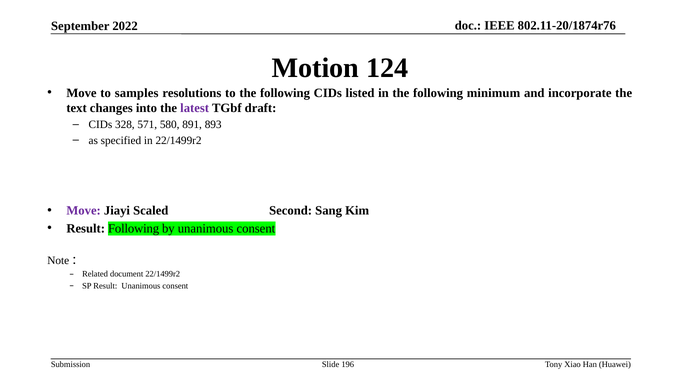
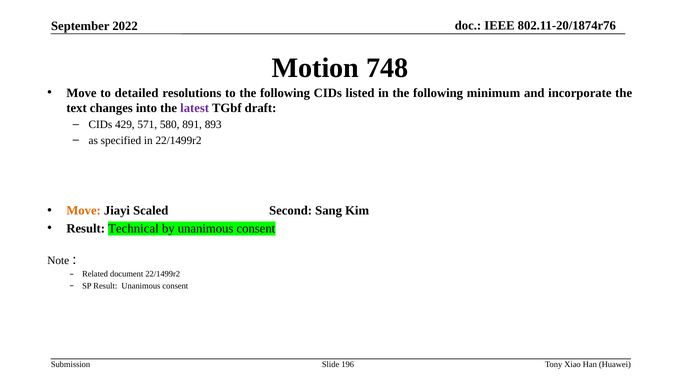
124: 124 -> 748
samples: samples -> detailed
328: 328 -> 429
Move at (84, 211) colour: purple -> orange
Result Following: Following -> Technical
